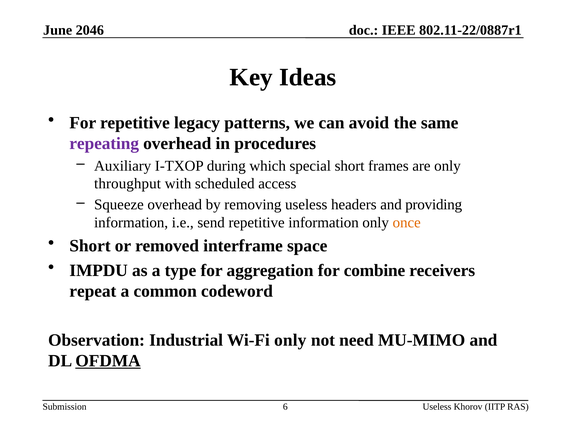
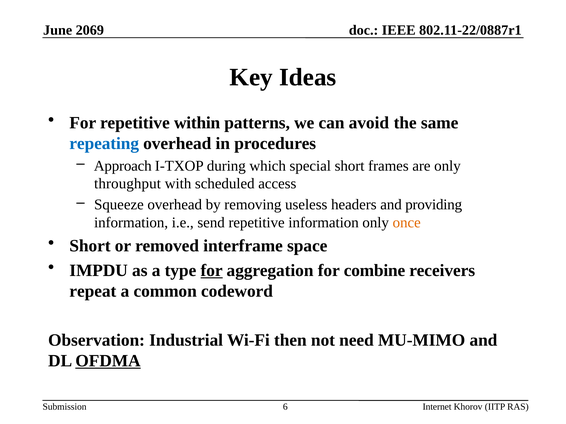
2046: 2046 -> 2069
legacy: legacy -> within
repeating colour: purple -> blue
Auxiliary: Auxiliary -> Approach
for at (212, 271) underline: none -> present
Wi-Fi only: only -> then
Useless at (437, 407): Useless -> Internet
